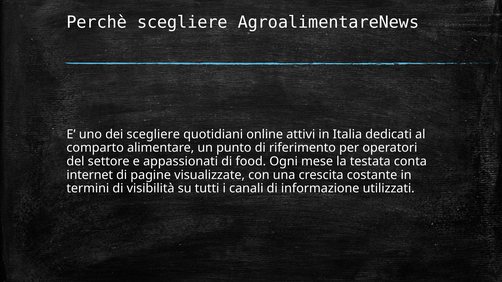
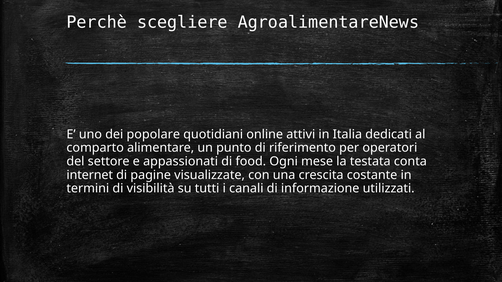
dei scegliere: scegliere -> popolare
